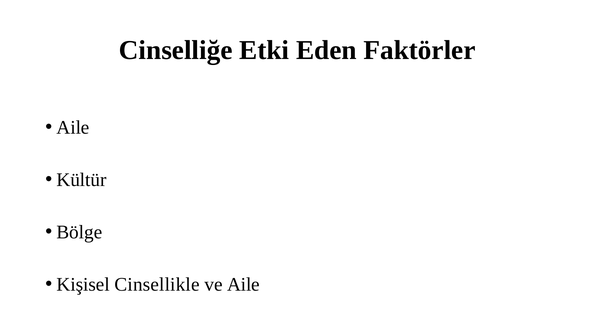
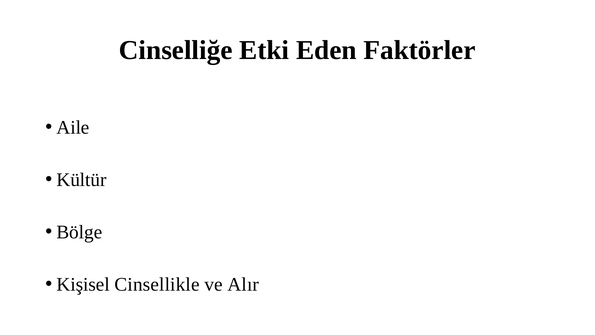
ve Aile: Aile -> Alır
